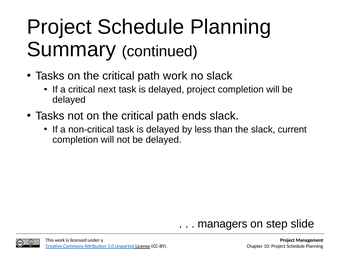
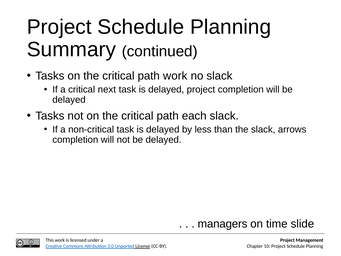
ends: ends -> each
current: current -> arrows
step: step -> time
